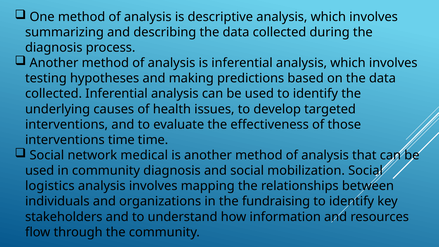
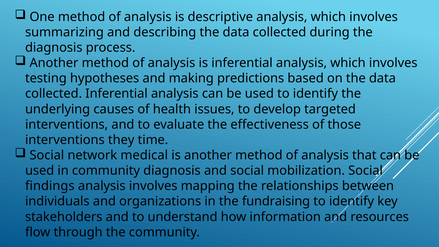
interventions time: time -> they
logistics: logistics -> findings
